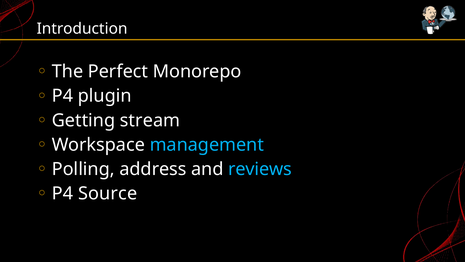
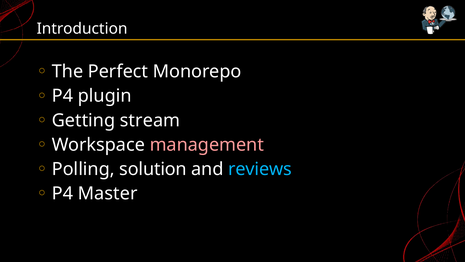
management colour: light blue -> pink
address: address -> solution
Source: Source -> Master
